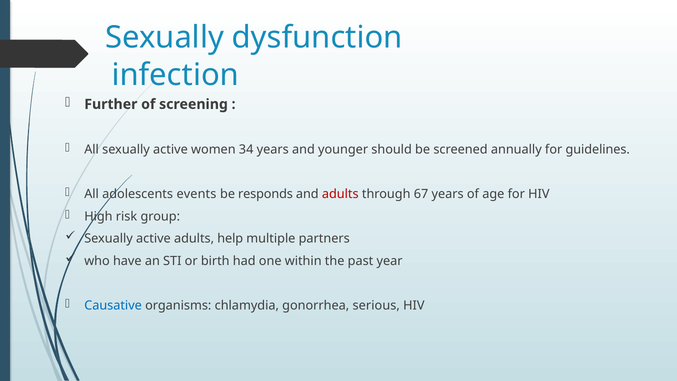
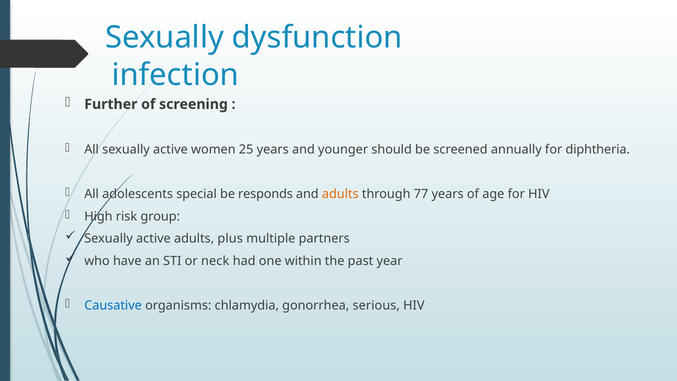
34: 34 -> 25
guidelines: guidelines -> diphtheria
events: events -> special
adults at (340, 194) colour: red -> orange
67: 67 -> 77
help: help -> plus
birth: birth -> neck
